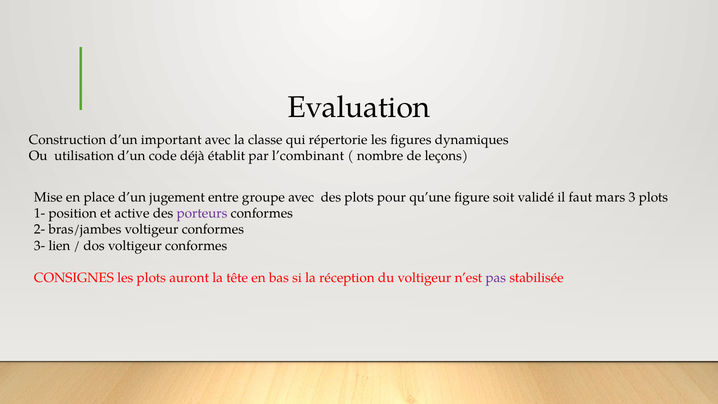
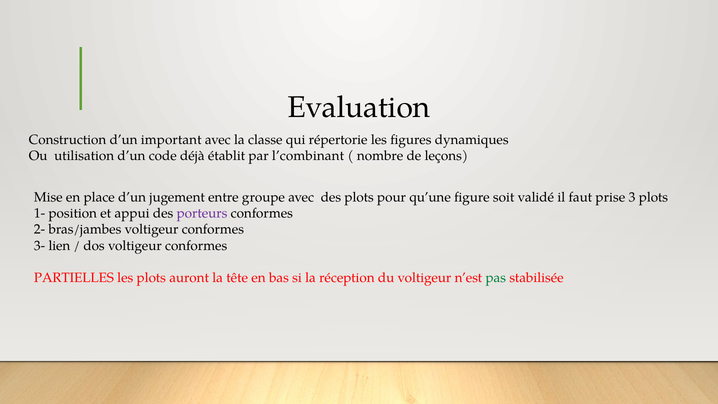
mars: mars -> prise
active: active -> appui
CONSIGNES: CONSIGNES -> PARTIELLES
pas colour: purple -> green
